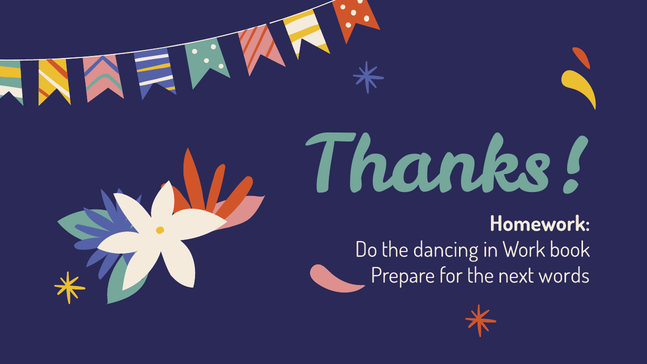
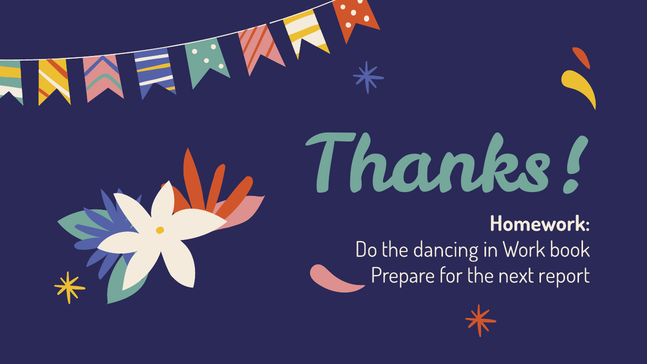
words: words -> report
